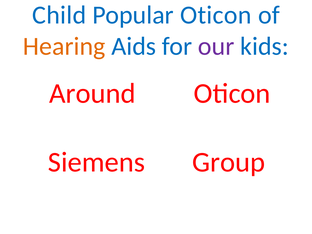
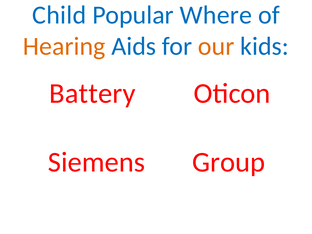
Popular Oticon: Oticon -> Where
our colour: purple -> orange
Around: Around -> Battery
